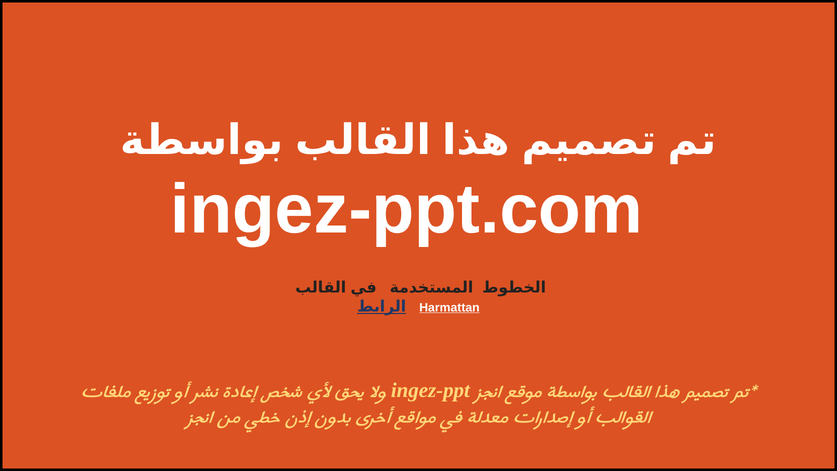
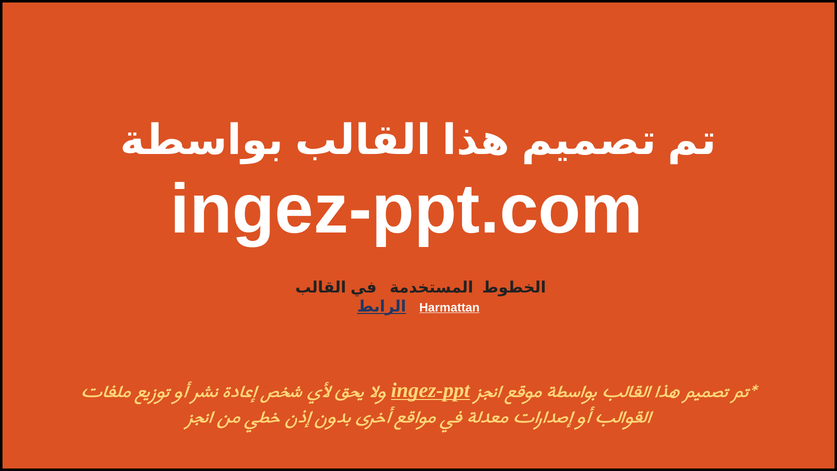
ingez-ppt underline: none -> present
